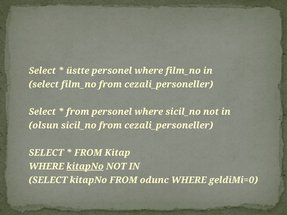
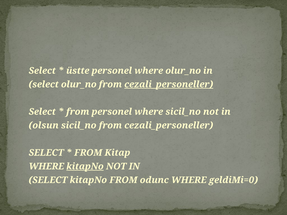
where film_no: film_no -> olur_no
select film_no: film_no -> olur_no
cezali_personeller at (169, 84) underline: none -> present
